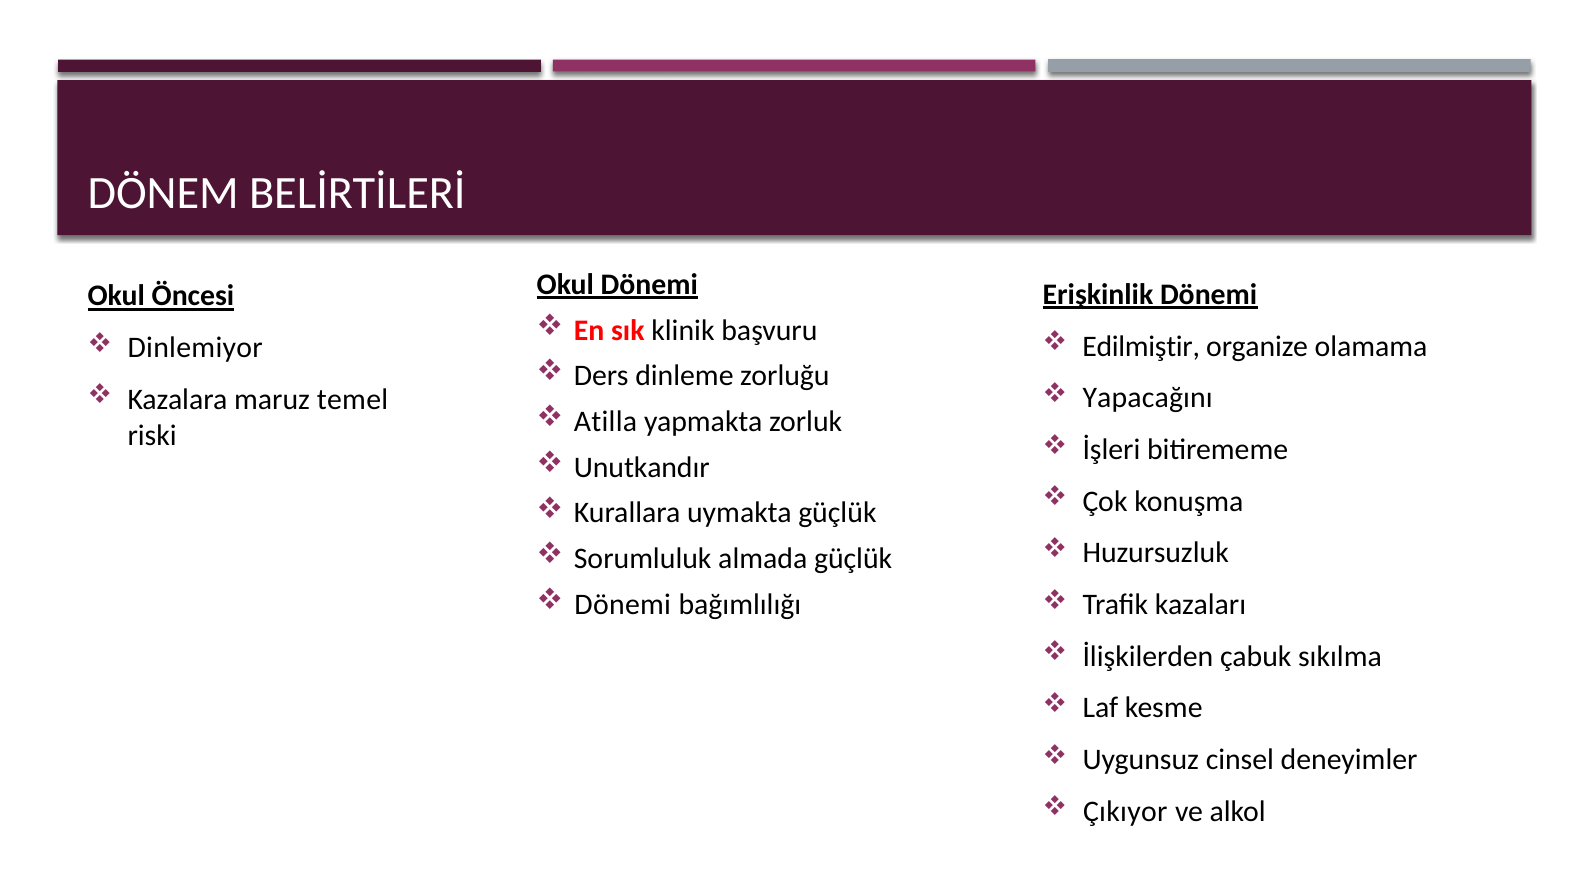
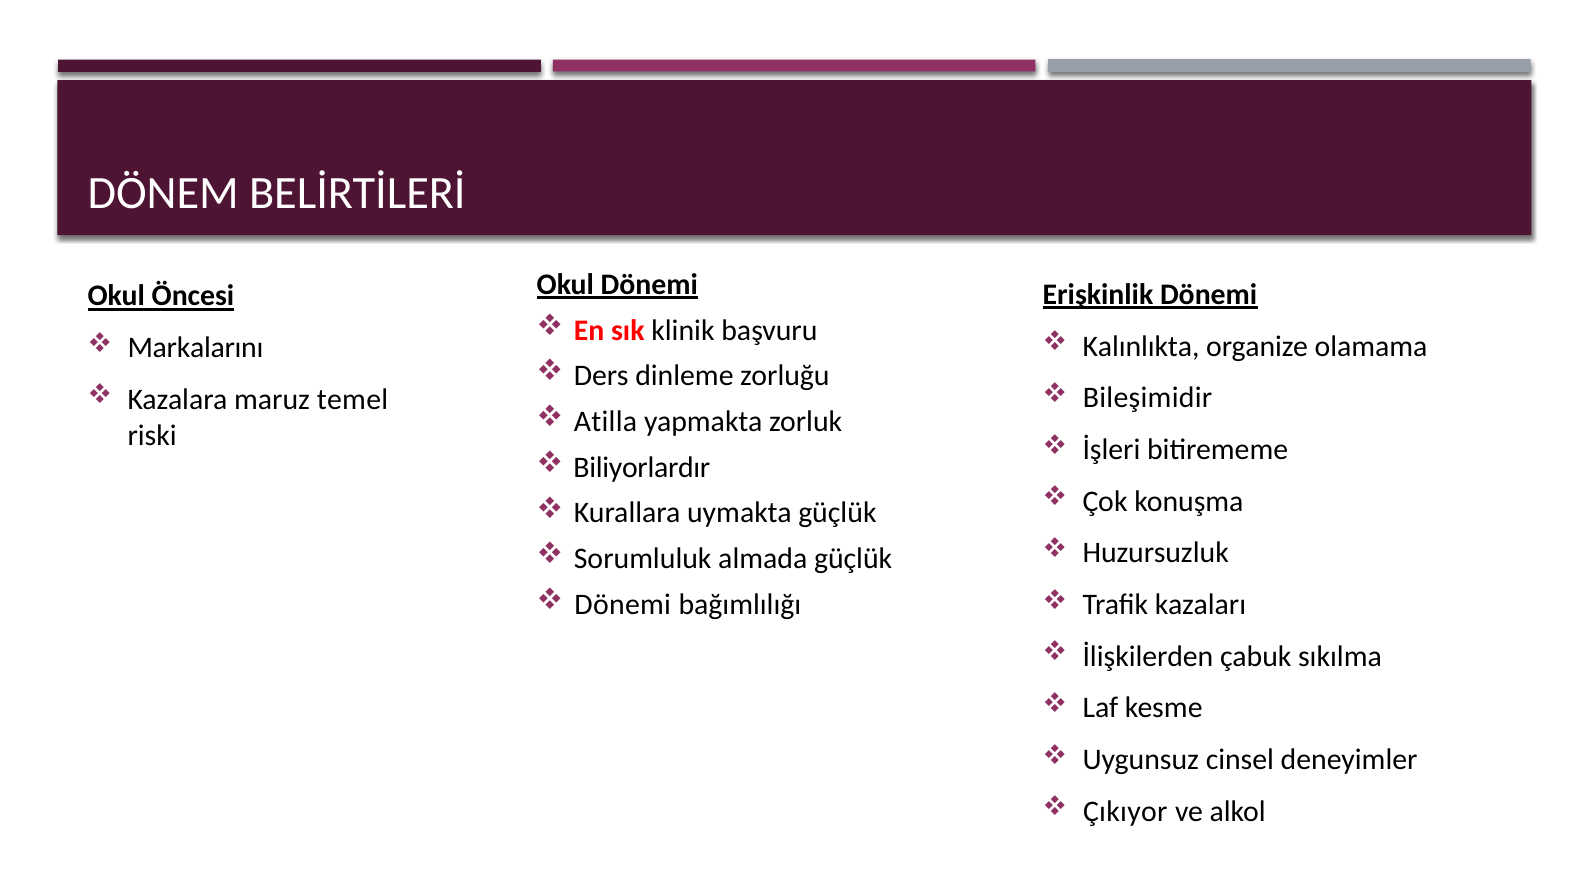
Edilmiştir: Edilmiştir -> Kalınlıkta
Dinlemiyor: Dinlemiyor -> Markalarını
Yapacağını: Yapacağını -> Bileşimidir
Unutkandır: Unutkandır -> Biliyorlardır
